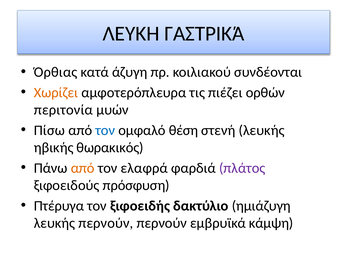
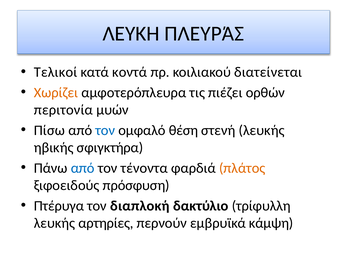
ΓΑΣΤΡΙΚΆ: ΓΑΣΤΡΙΚΆ -> ΠΛΕΥΡΆΣ
Όρθιας: Όρθιας -> Τελικοί
άζυγη: άζυγη -> κοντά
συνδέονται: συνδέονται -> διατείνεται
θωρακικός: θωρακικός -> σφιγκτήρα
από at (83, 168) colour: orange -> blue
ελαφρά: ελαφρά -> τένοντα
πλάτος colour: purple -> orange
ξιφοειδής: ξιφοειδής -> διαπλοκή
ημιάζυγη: ημιάζυγη -> τρίφυλλη
λευκής περνούν: περνούν -> αρτηρίες
